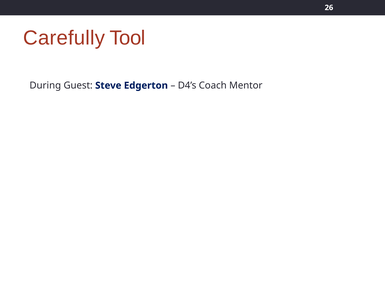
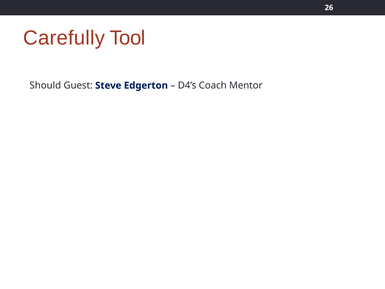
During: During -> Should
